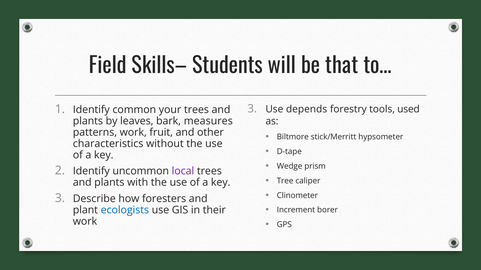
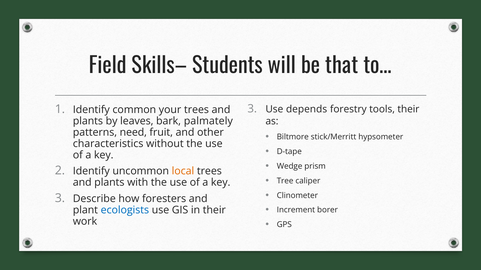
tools used: used -> their
measures: measures -> palmately
patterns work: work -> need
local colour: purple -> orange
